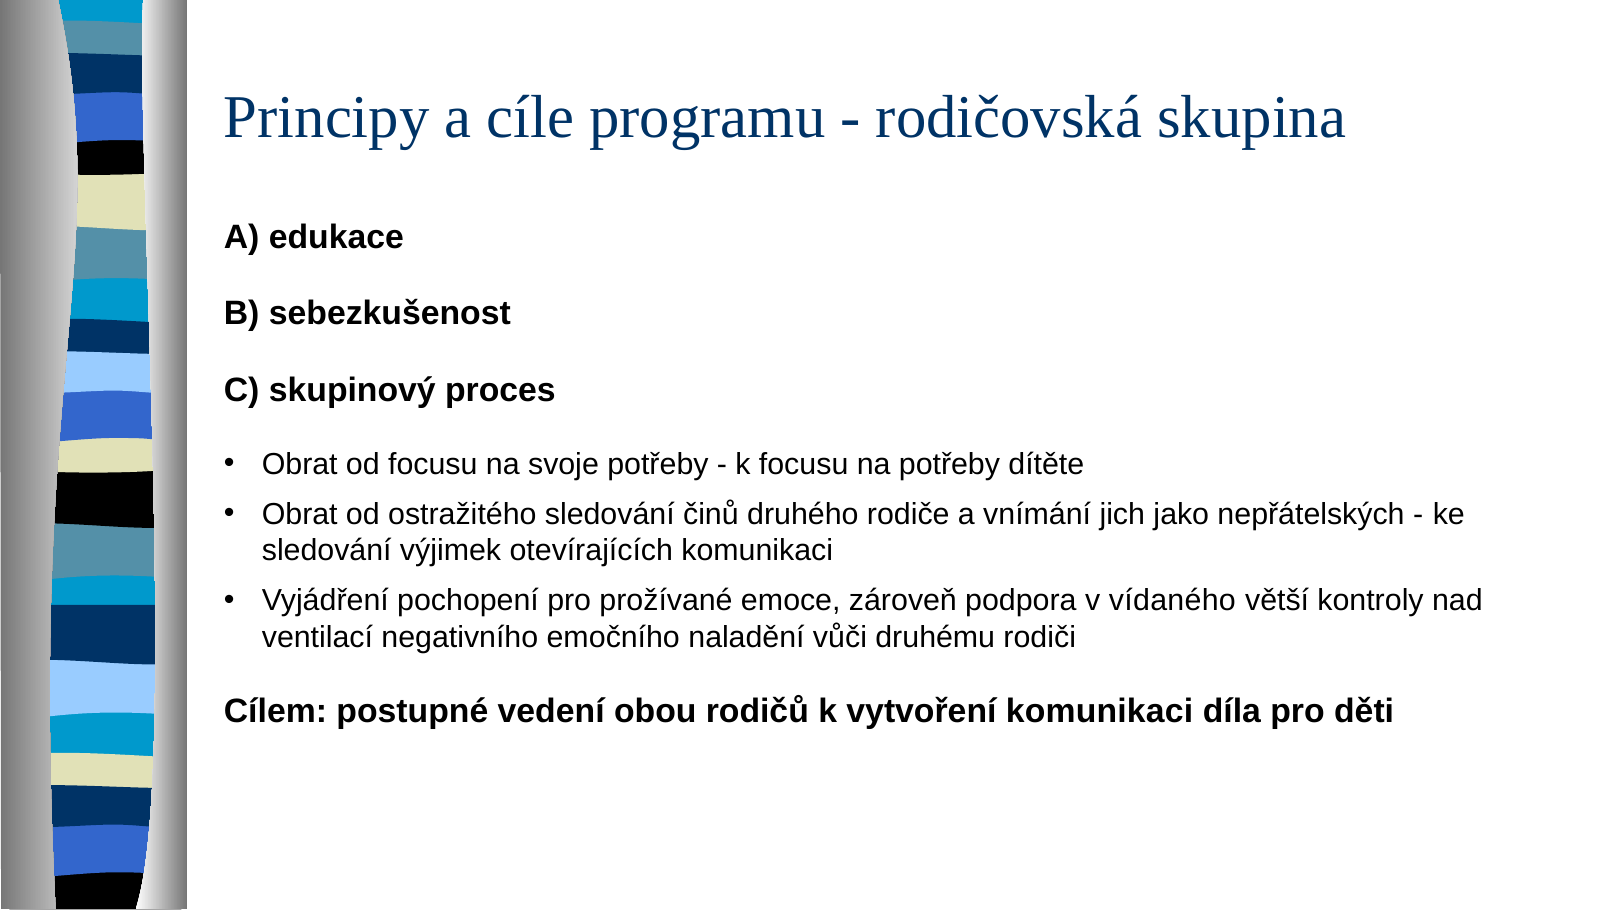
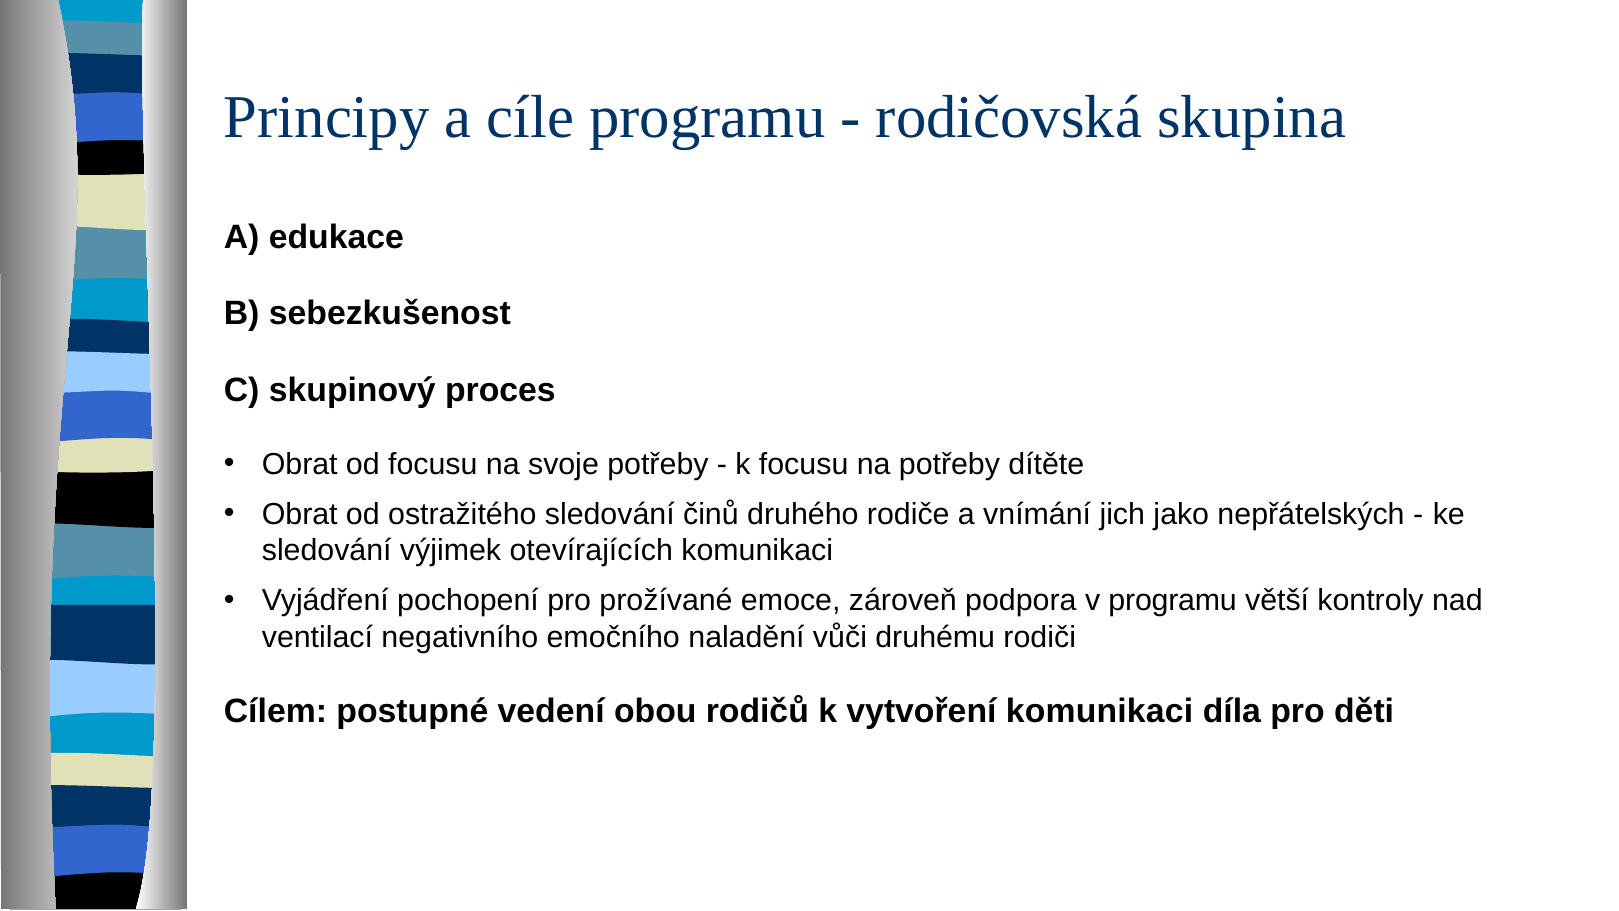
v vídaného: vídaného -> programu
